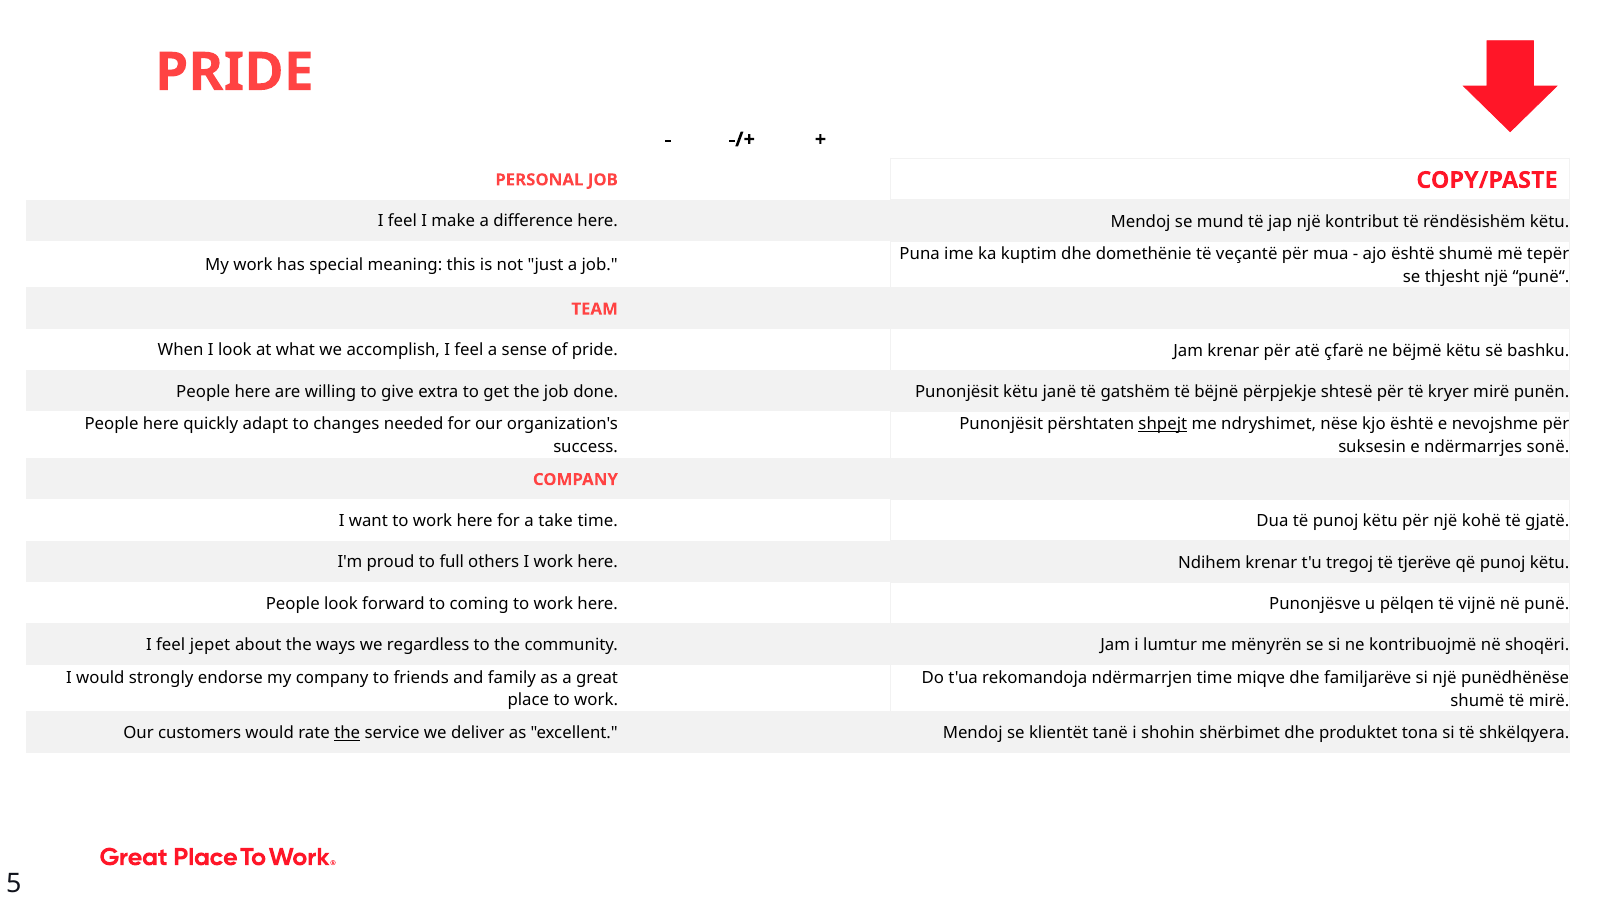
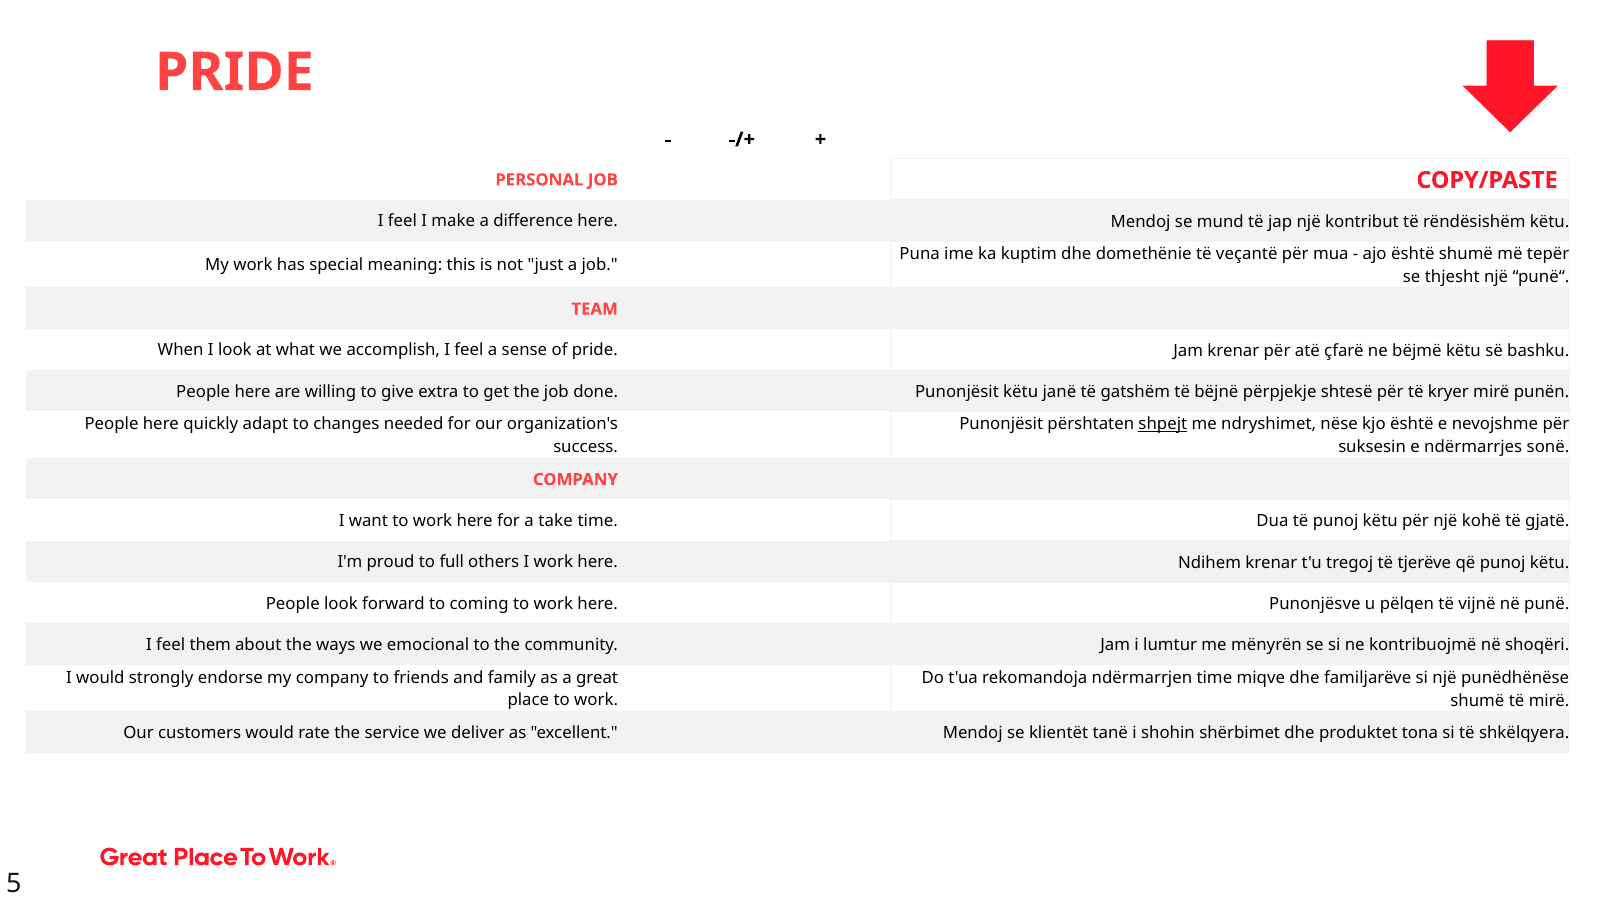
jepet: jepet -> them
regardless: regardless -> emocional
the at (347, 733) underline: present -> none
